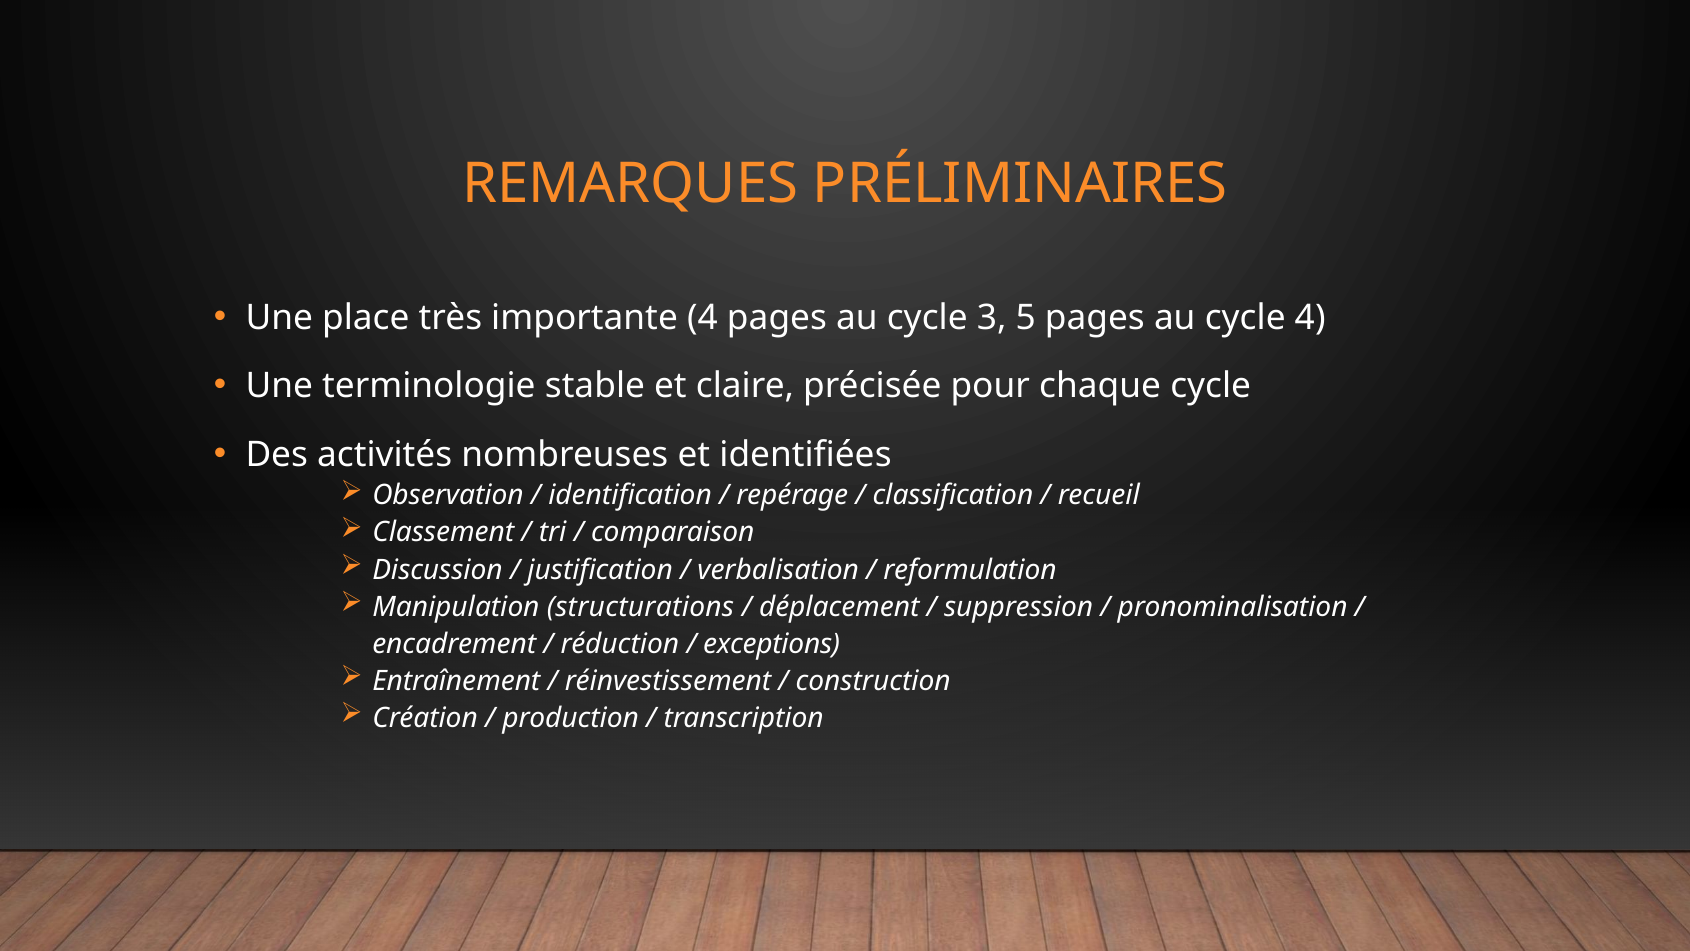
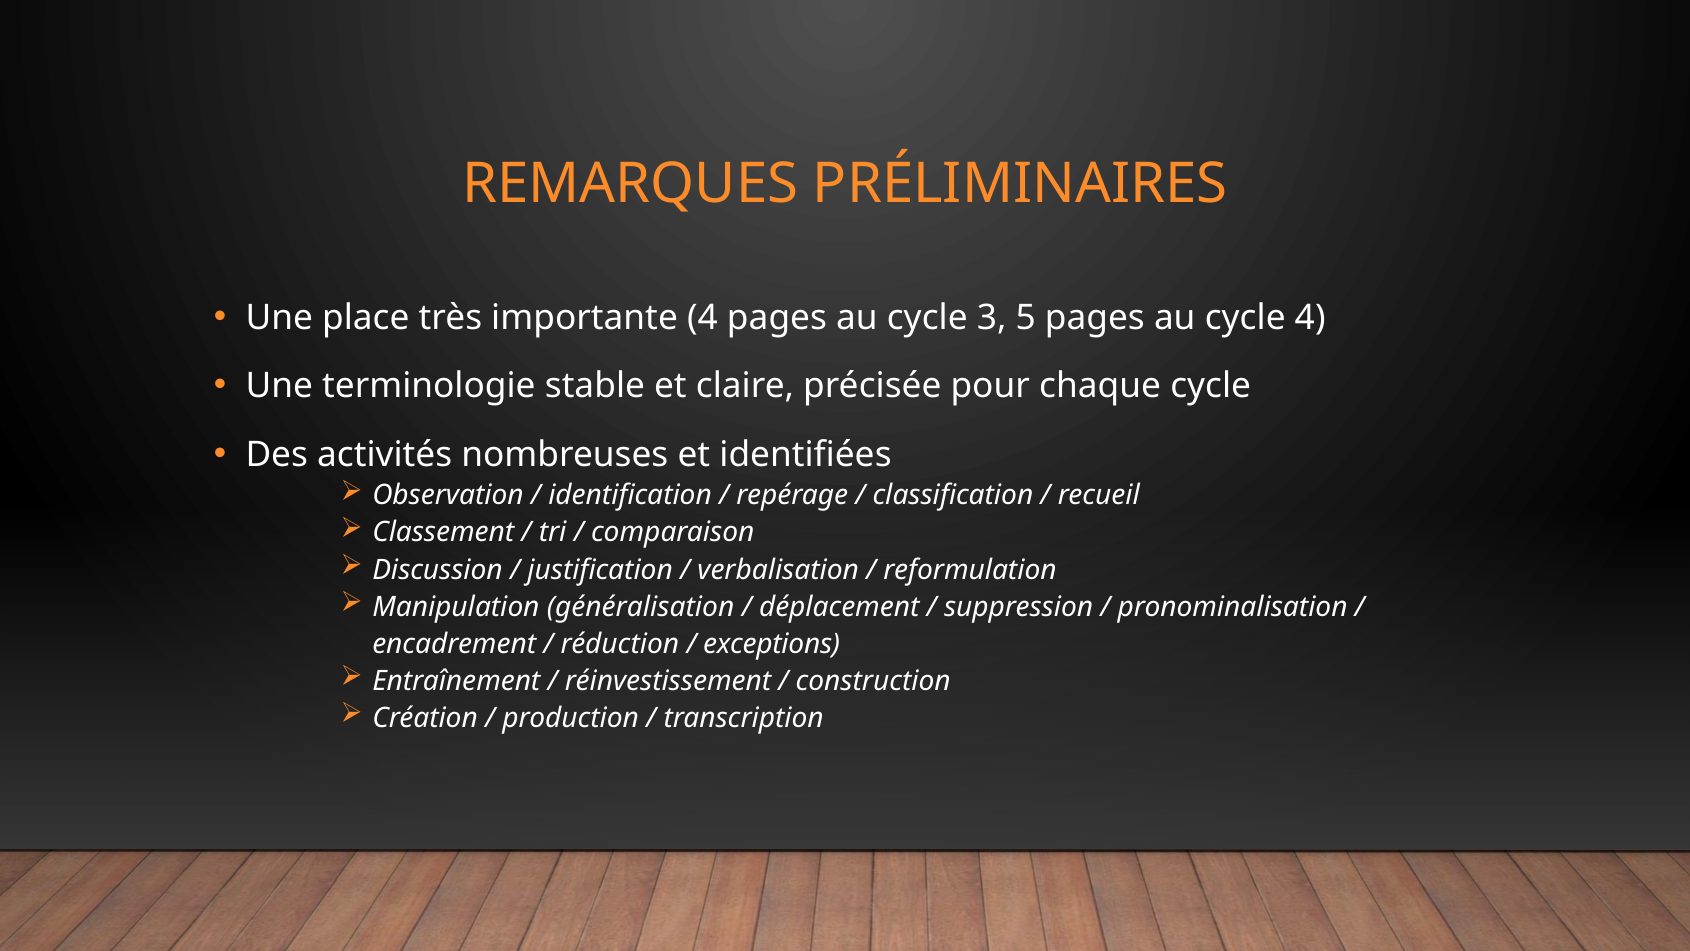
structurations: structurations -> généralisation
